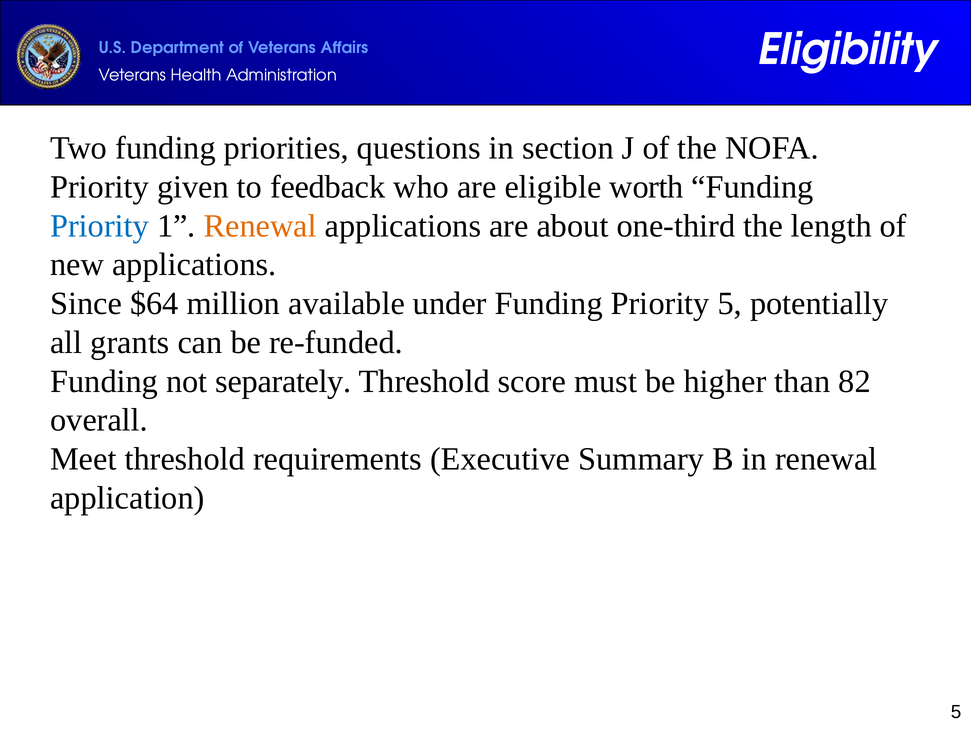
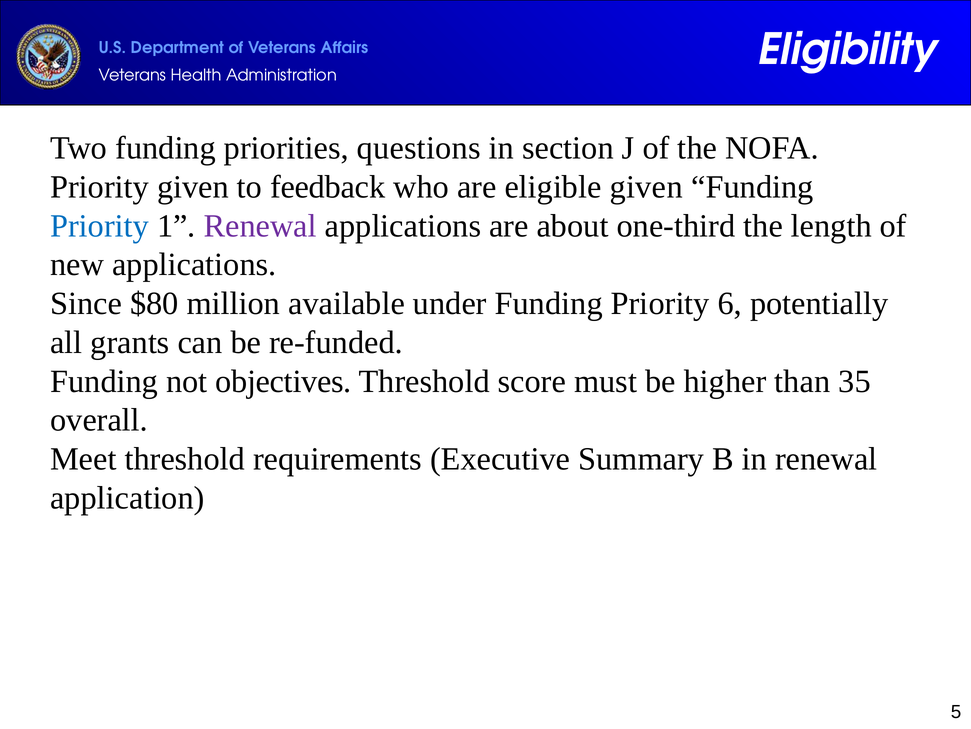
eligible worth: worth -> given
Renewal at (260, 226) colour: orange -> purple
$64: $64 -> $80
Priority 5: 5 -> 6
separately: separately -> objectives
82: 82 -> 35
